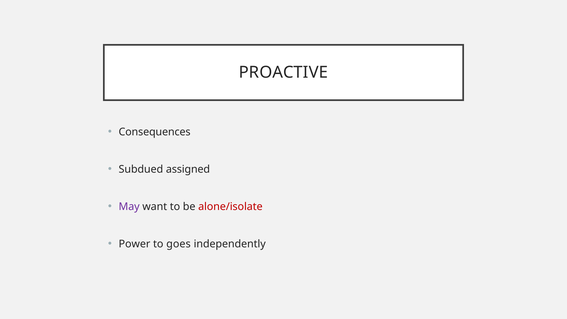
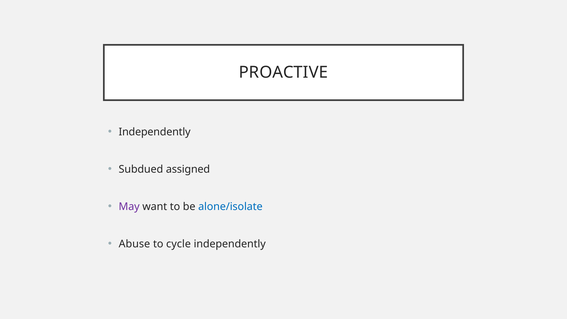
Consequences at (155, 132): Consequences -> Independently
alone/isolate colour: red -> blue
Power: Power -> Abuse
goes: goes -> cycle
